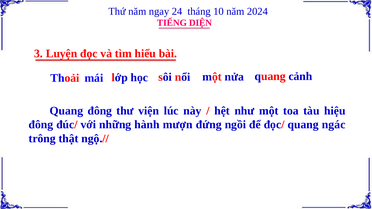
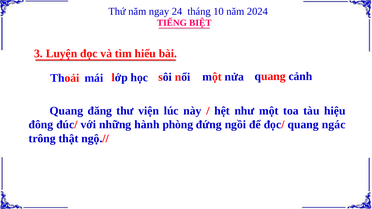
DIỆN: DIỆN -> BIỆT
Quang đông: đông -> đăng
mượn: mượn -> phòng
